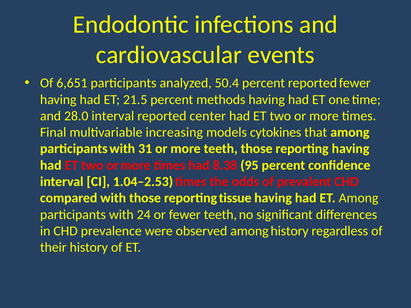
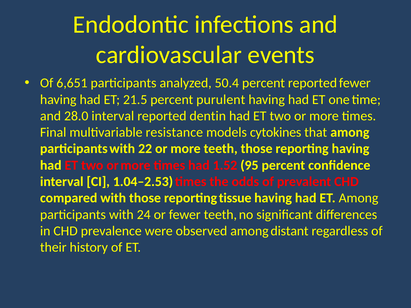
methods: methods -> purulent
center: center -> dentin
increasing: increasing -> resistance
31: 31 -> 22
8.38: 8.38 -> 1.52
among history: history -> distant
